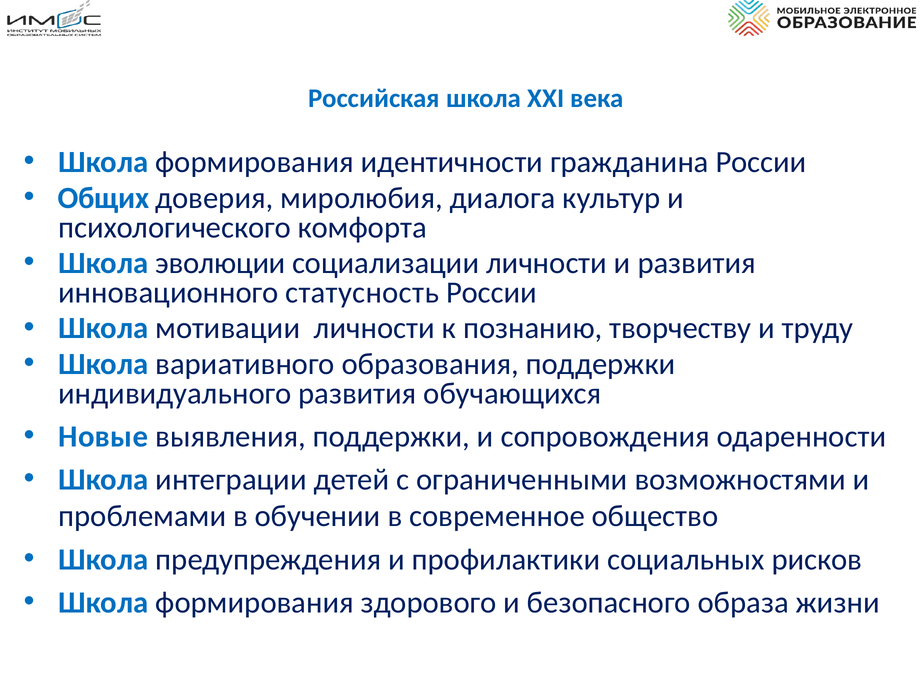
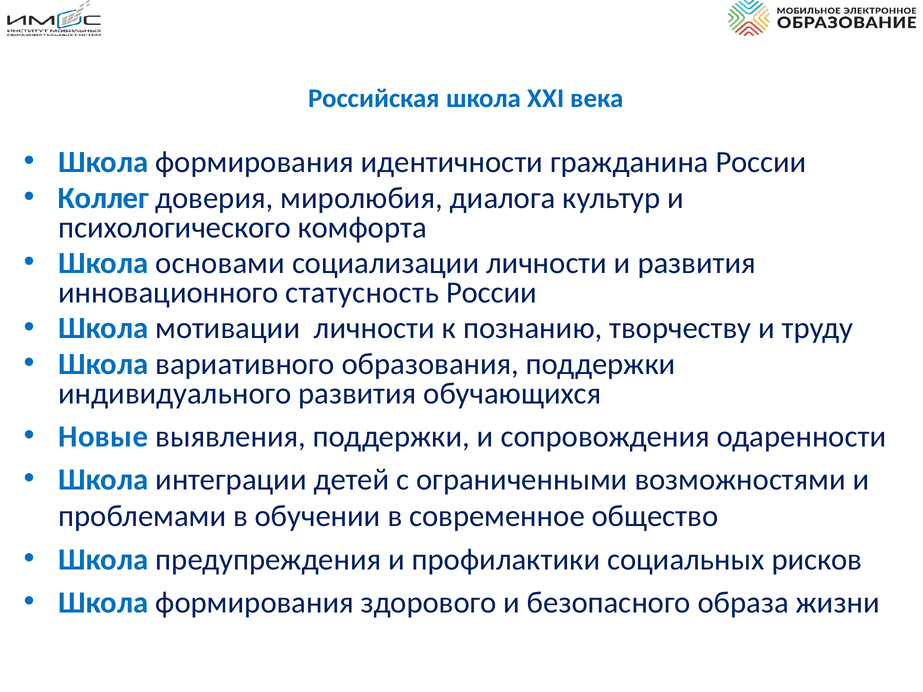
Общих: Общих -> Коллег
эволюции: эволюции -> основами
